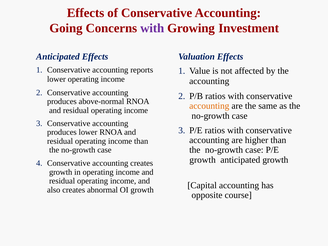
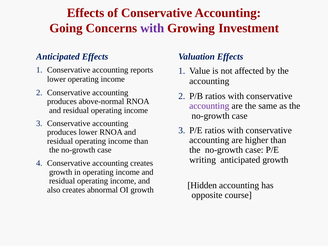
accounting at (209, 106) colour: orange -> purple
growth at (203, 160): growth -> writing
Capital: Capital -> Hidden
